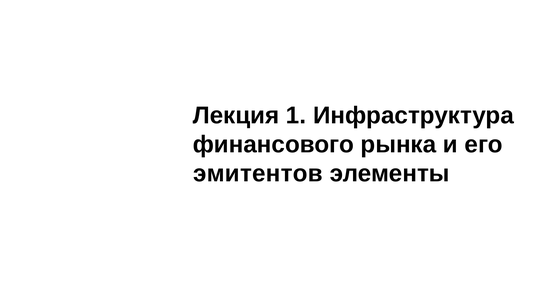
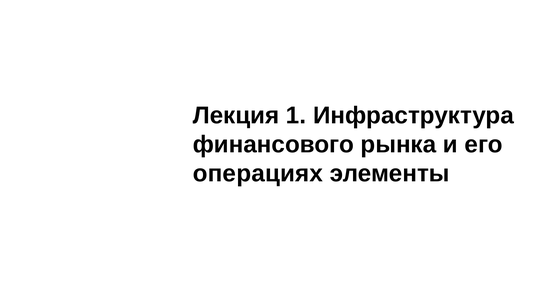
эмитентов: эмитентов -> операциях
